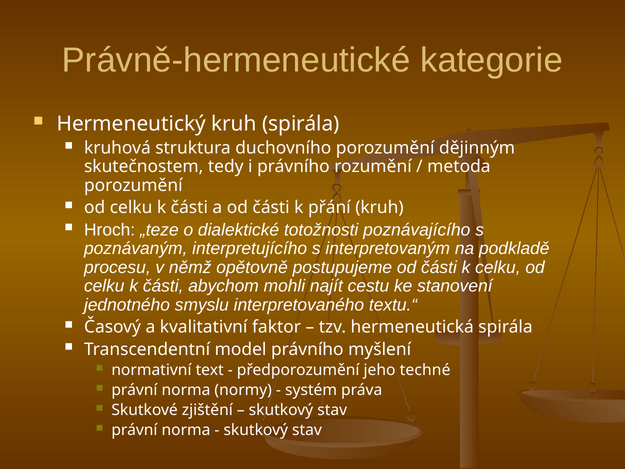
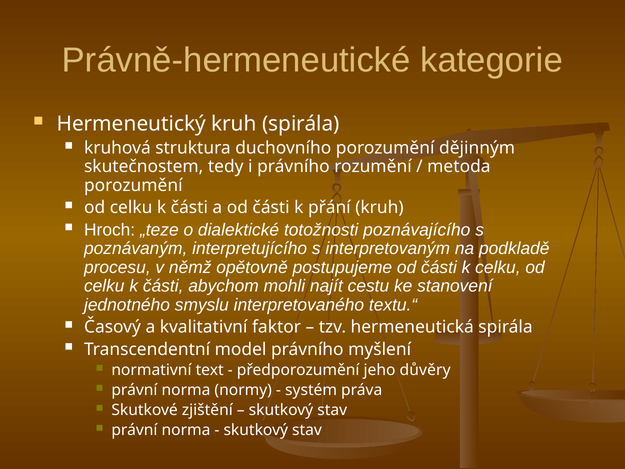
techné: techné -> důvěry
